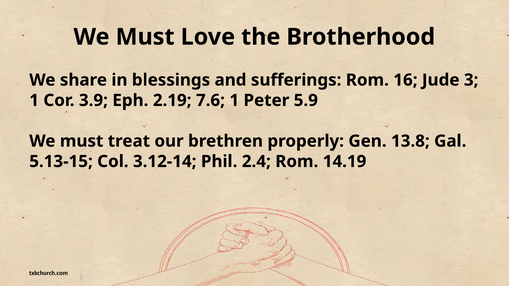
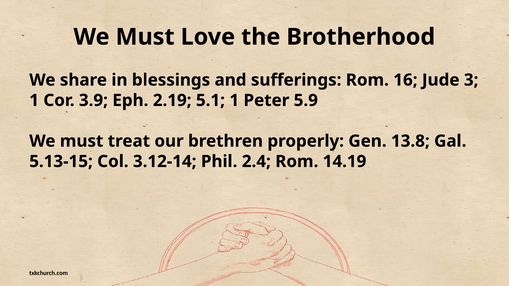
7.6: 7.6 -> 5.1
